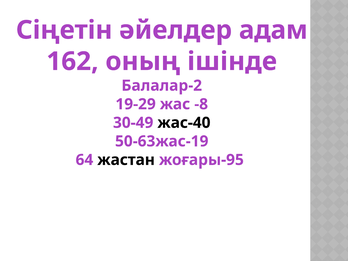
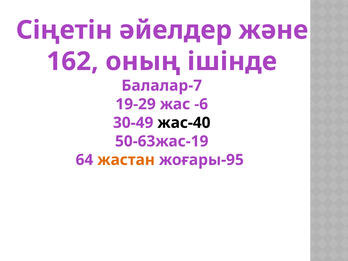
адам: адам -> және
Балалар-2: Балалар-2 -> Балалар-7
-8: -8 -> -6
жастан colour: black -> orange
